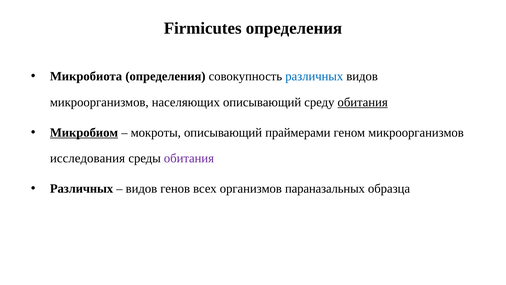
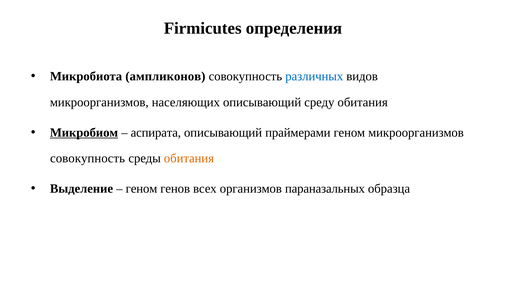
Микробиота определения: определения -> ампликонов
обитания at (363, 102) underline: present -> none
мокроты: мокроты -> аспирата
исследования at (88, 158): исследования -> совокупность
обитания at (189, 158) colour: purple -> orange
Различных at (82, 188): Различных -> Выделение
видов at (141, 188): видов -> геном
